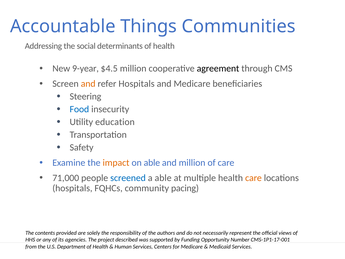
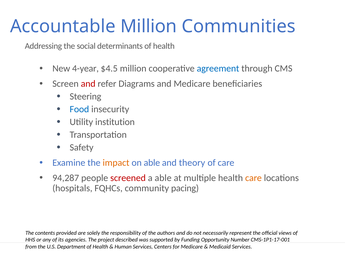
Accountable Things: Things -> Million
9-year: 9-year -> 4-year
agreement colour: black -> blue
and at (88, 84) colour: orange -> red
refer Hospitals: Hospitals -> Diagrams
education: education -> institution
and million: million -> theory
71,000: 71,000 -> 94,287
screened colour: blue -> red
